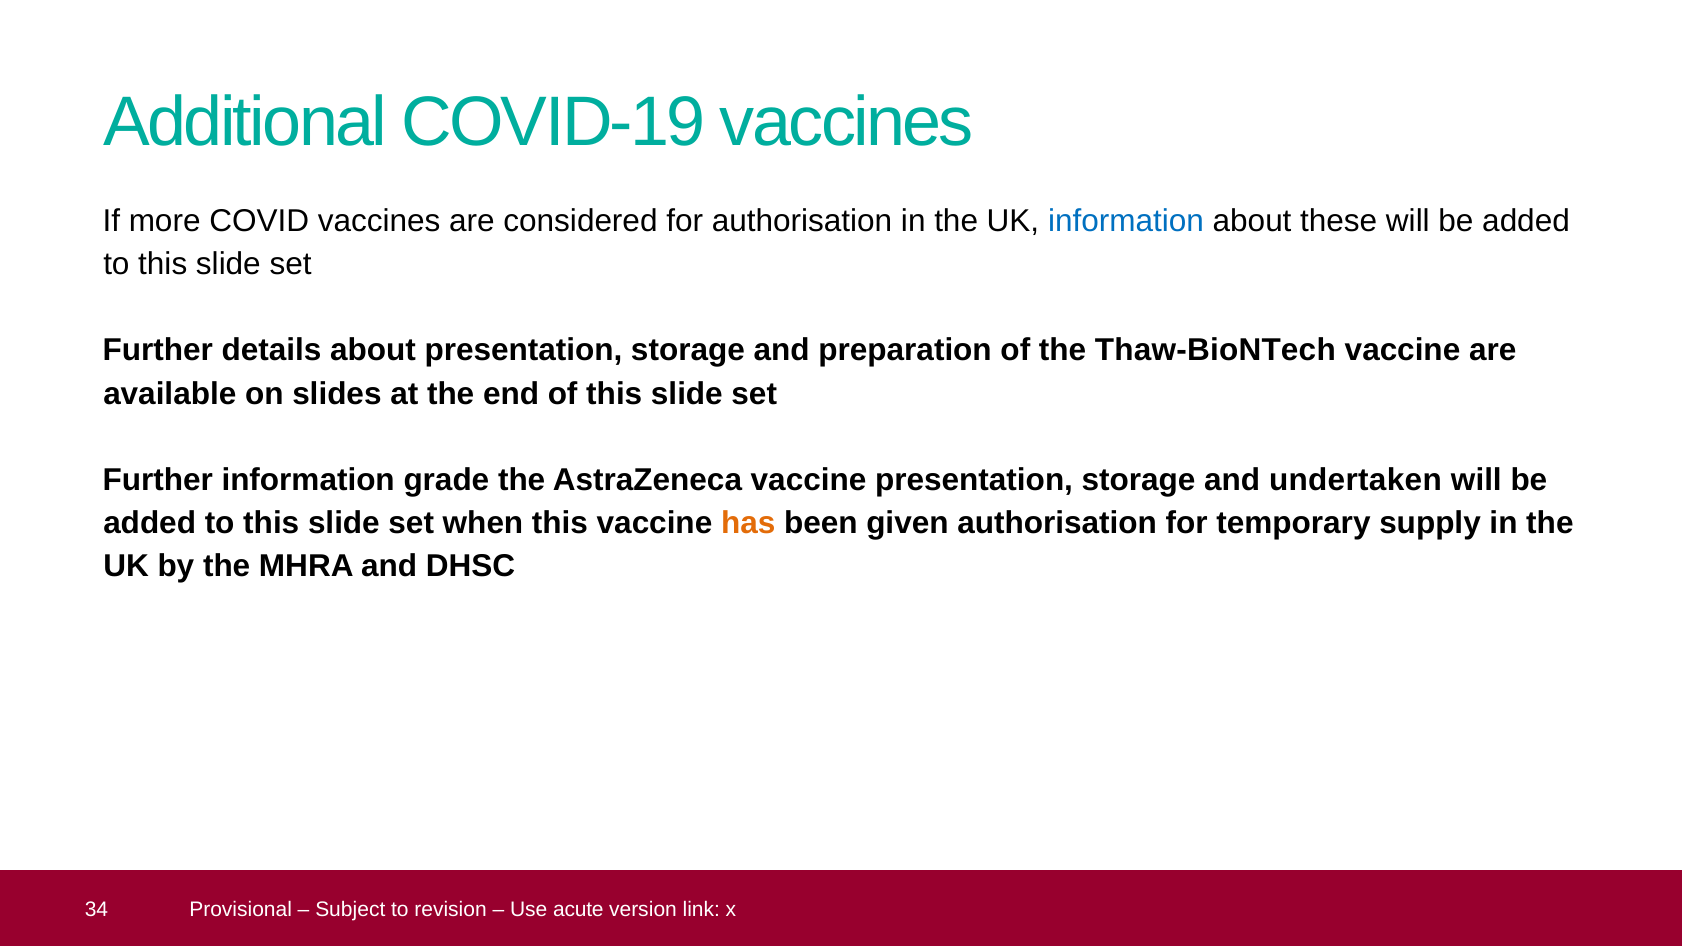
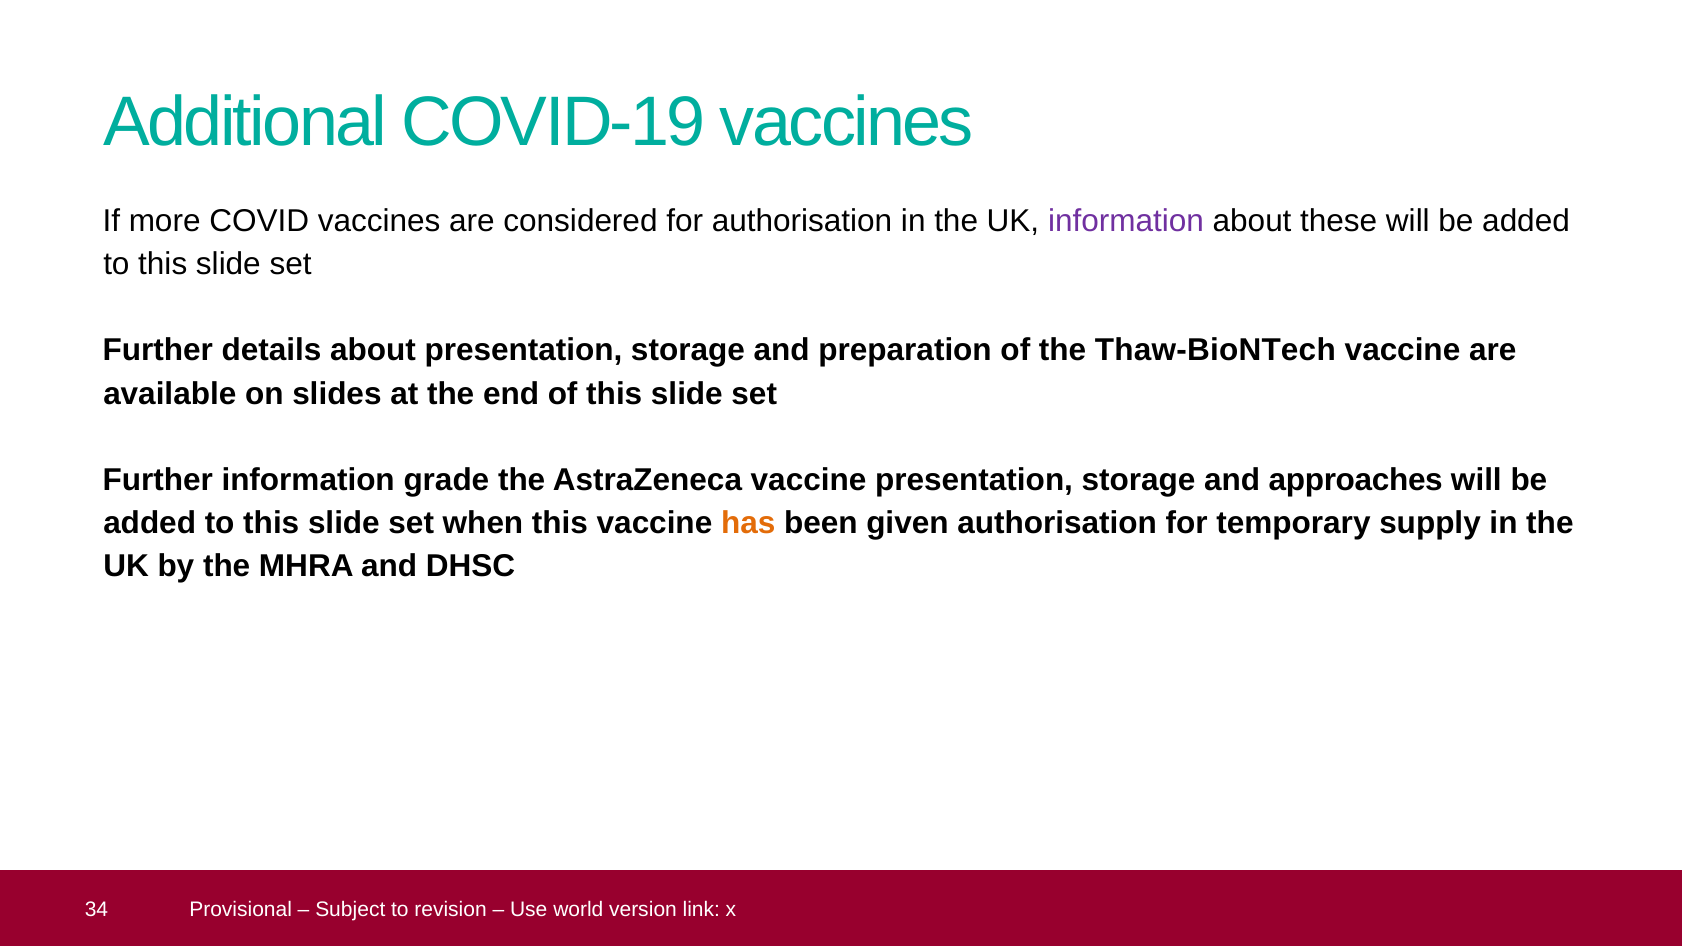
information at (1126, 221) colour: blue -> purple
undertaken: undertaken -> approaches
acute: acute -> world
